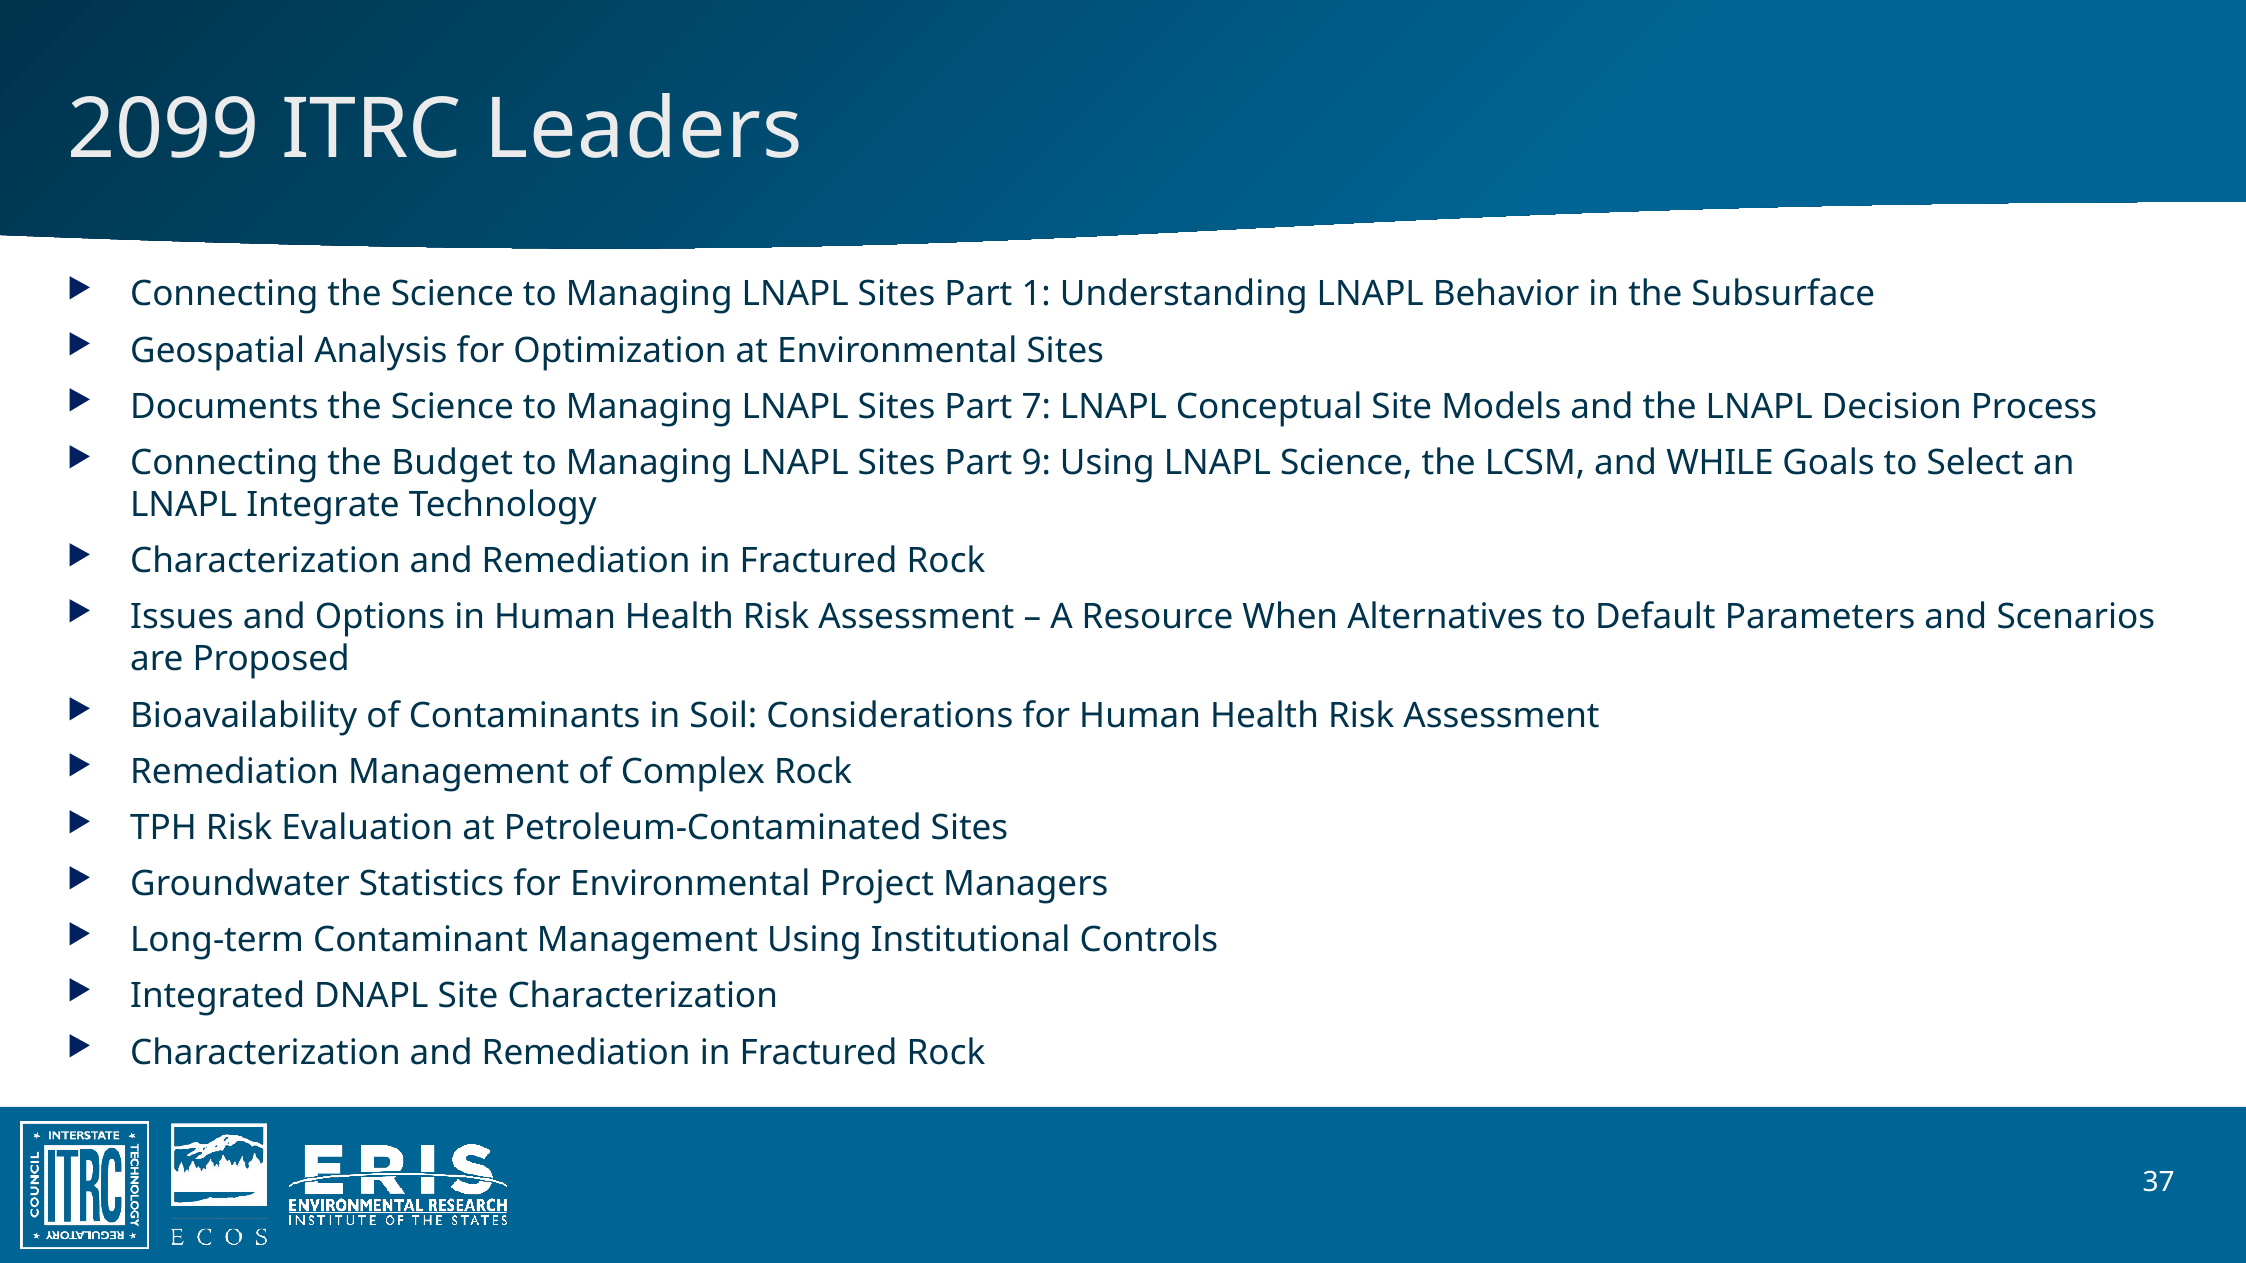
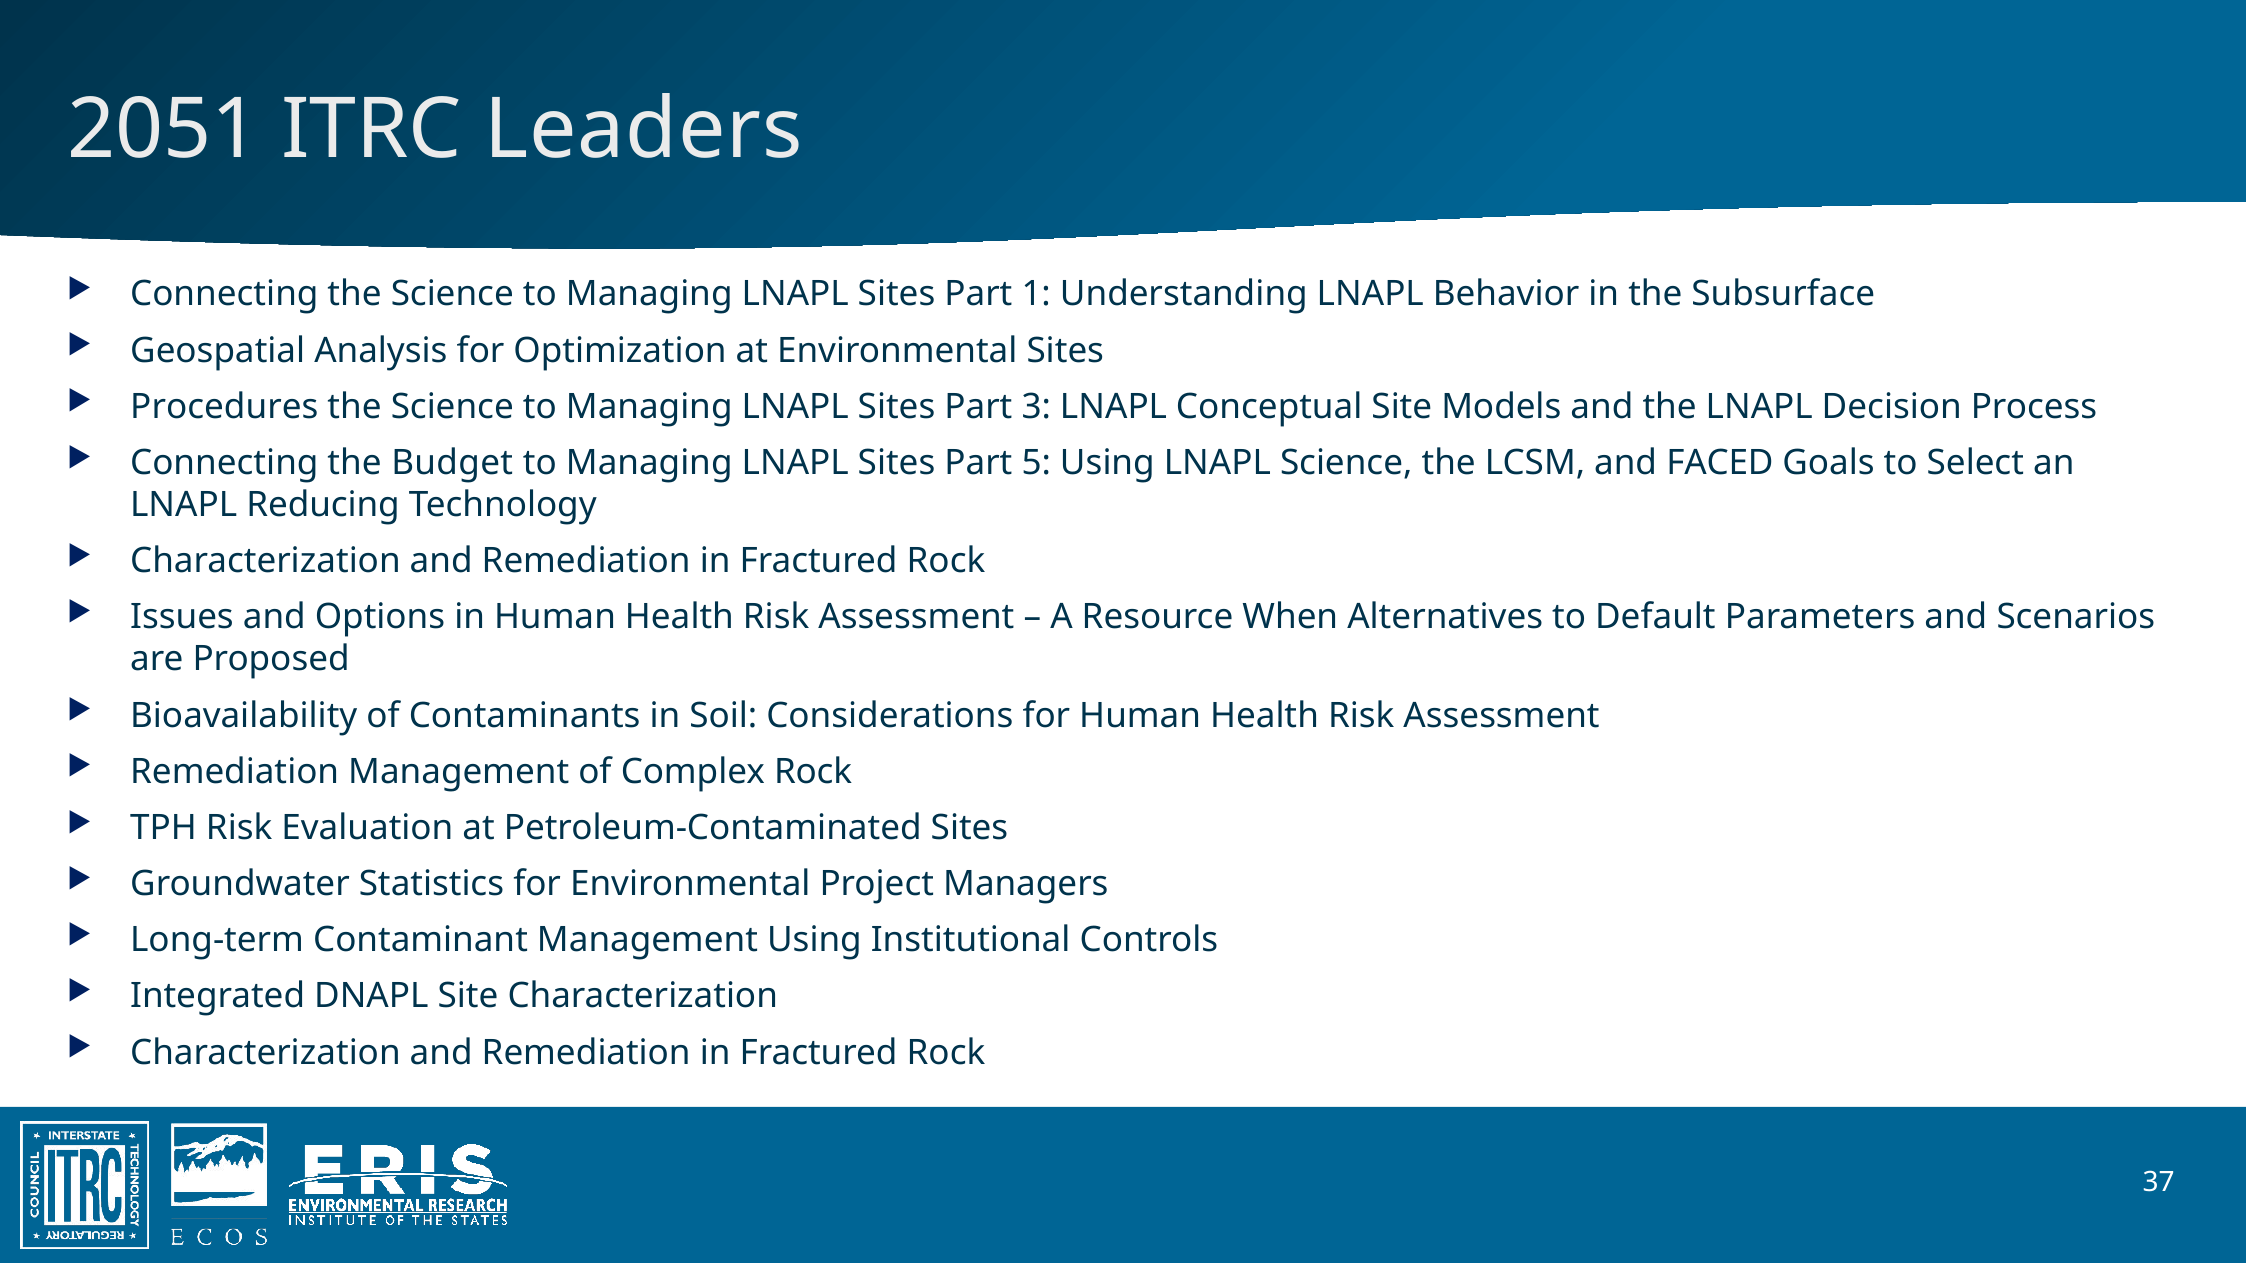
2099: 2099 -> 2051
Documents: Documents -> Procedures
7: 7 -> 3
9: 9 -> 5
WHILE: WHILE -> FACED
Integrate: Integrate -> Reducing
